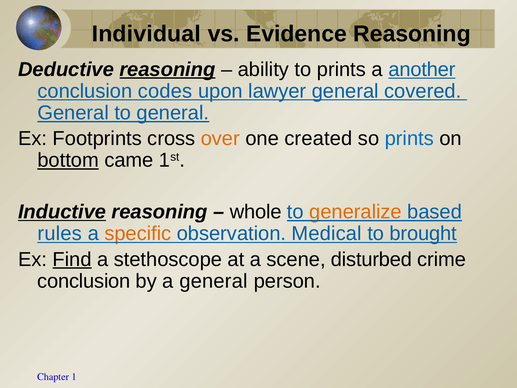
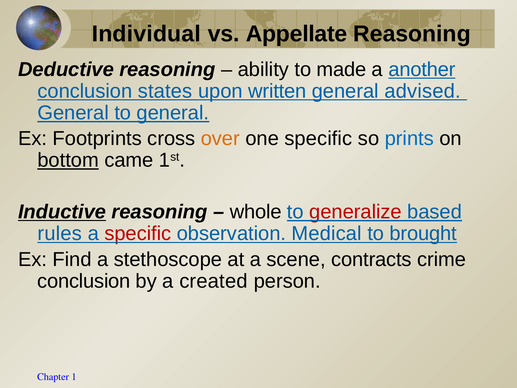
Evidence: Evidence -> Appellate
reasoning at (167, 69) underline: present -> none
to prints: prints -> made
codes: codes -> states
lawyer: lawyer -> written
covered: covered -> advised
one created: created -> specific
generalize colour: orange -> red
specific at (138, 233) colour: orange -> red
Find underline: present -> none
disturbed: disturbed -> contracts
a general: general -> created
